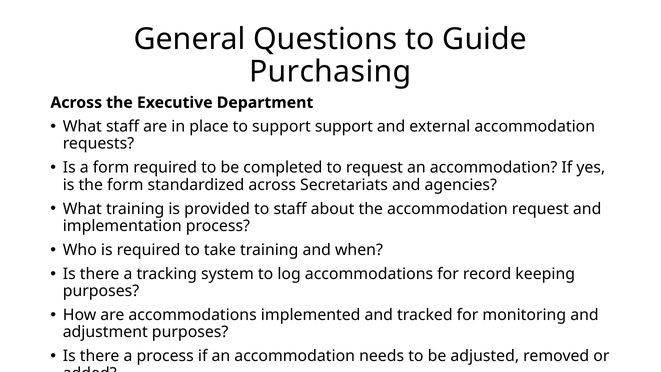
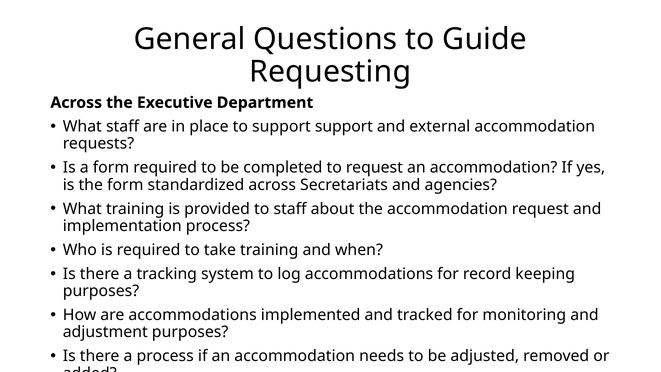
Purchasing: Purchasing -> Requesting
